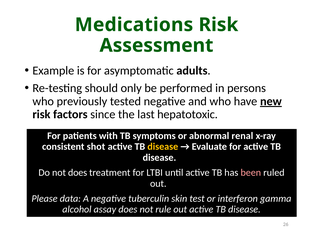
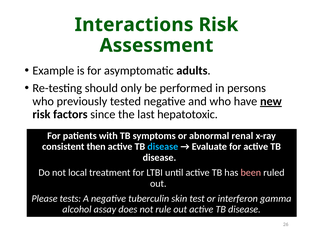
Medications: Medications -> Interactions
shot: shot -> then
disease at (163, 147) colour: yellow -> light blue
not does: does -> local
data: data -> tests
